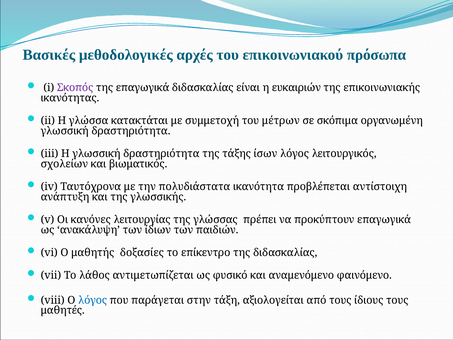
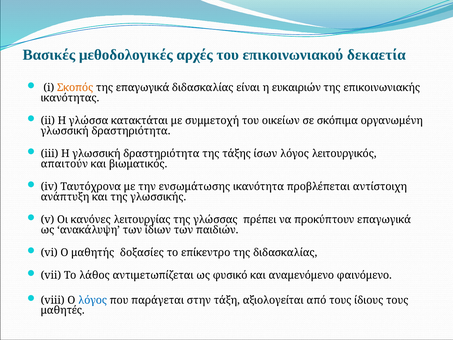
πρόσωπα: πρόσωπα -> δεκαετία
Σκοπός colour: purple -> orange
μέτρων: μέτρων -> οικείων
σχολείων: σχολείων -> απαιτούν
πολυδιάστατα: πολυδιάστατα -> ενσωμάτωσης
